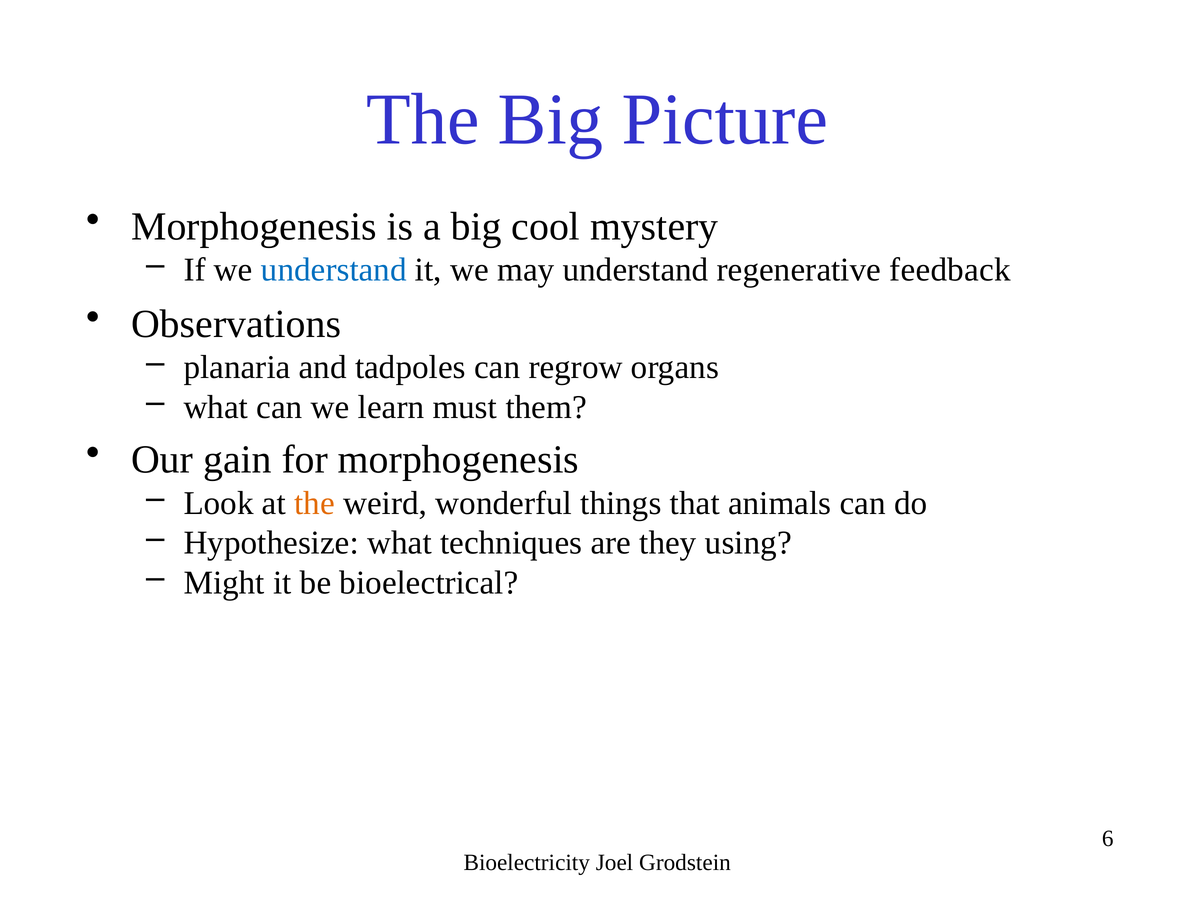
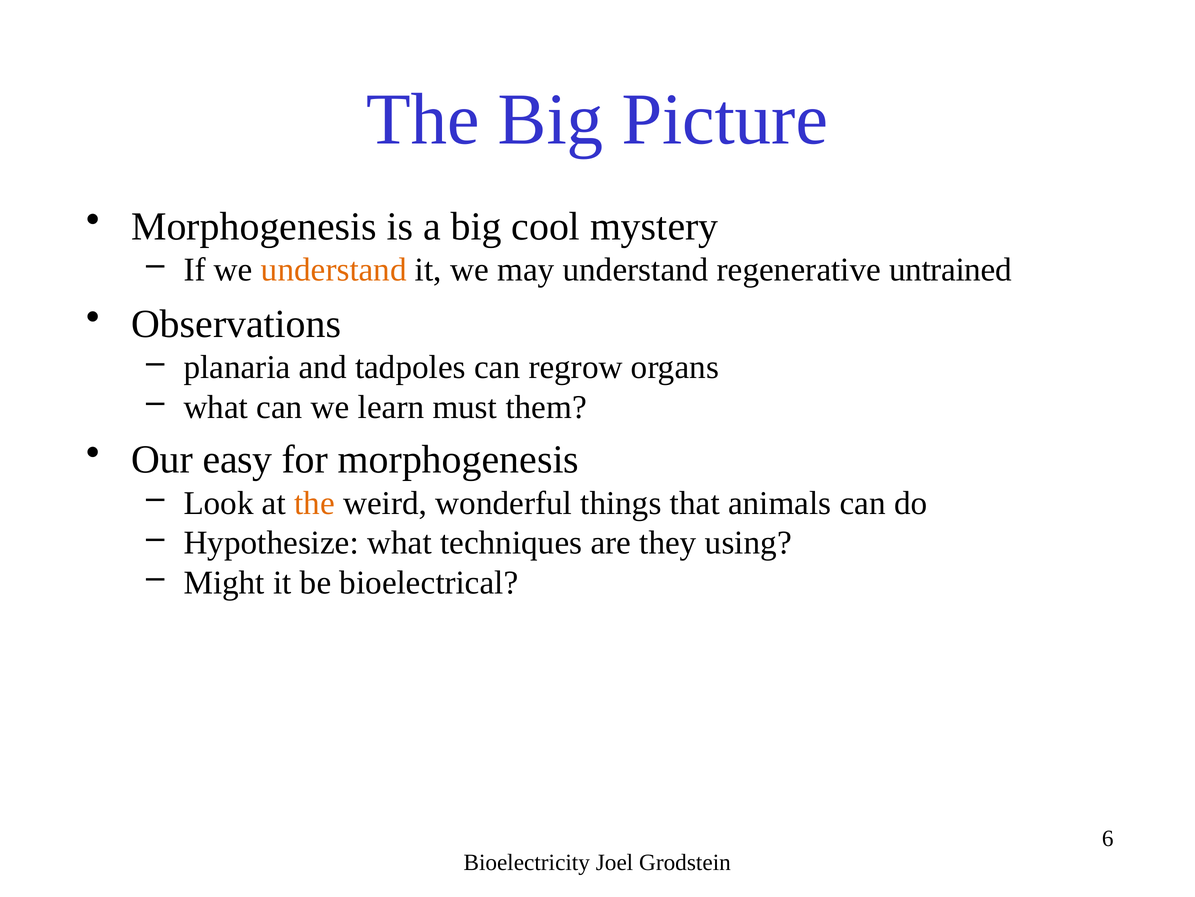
understand at (334, 270) colour: blue -> orange
feedback: feedback -> untrained
gain: gain -> easy
